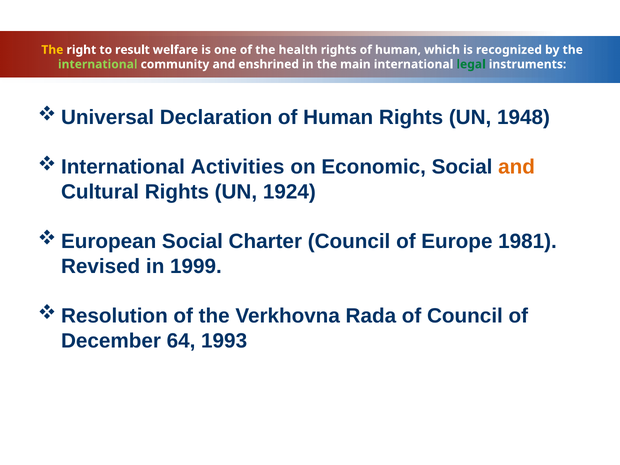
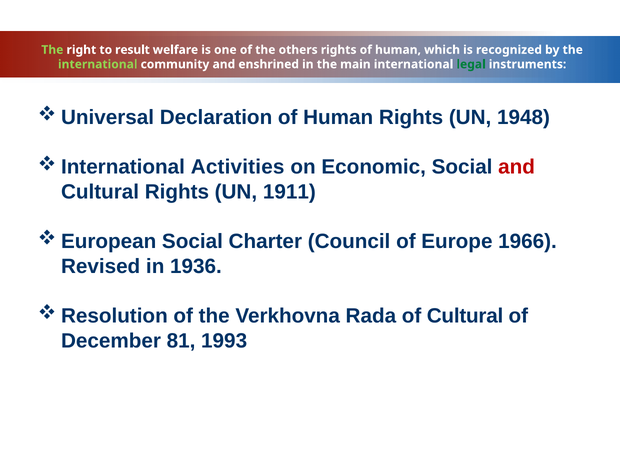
The at (52, 50) colour: yellow -> light green
health: health -> others
and at (517, 167) colour: orange -> red
1924: 1924 -> 1911
1981: 1981 -> 1966
1999: 1999 -> 1936
of Council: Council -> Cultural
64: 64 -> 81
